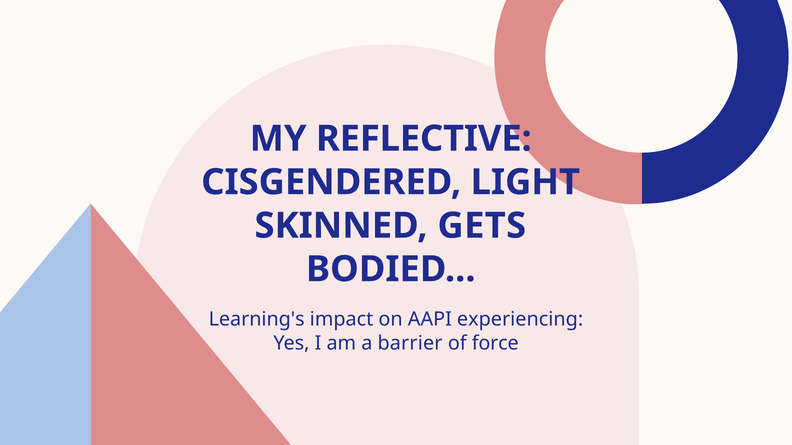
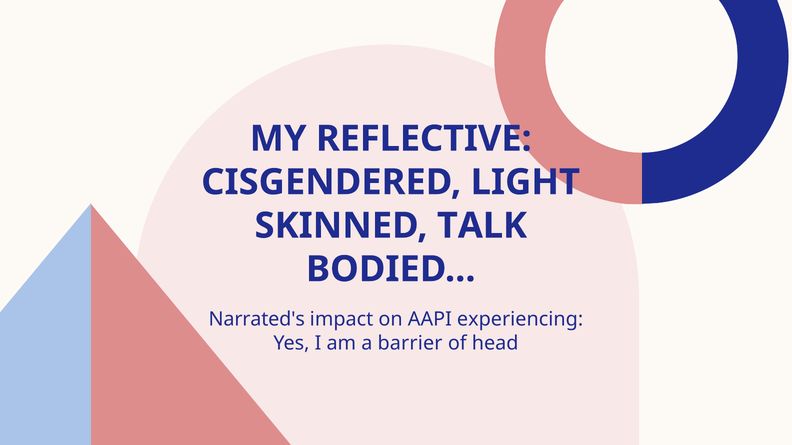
GETS: GETS -> TALK
Learning's: Learning's -> Narrated's
force: force -> head
